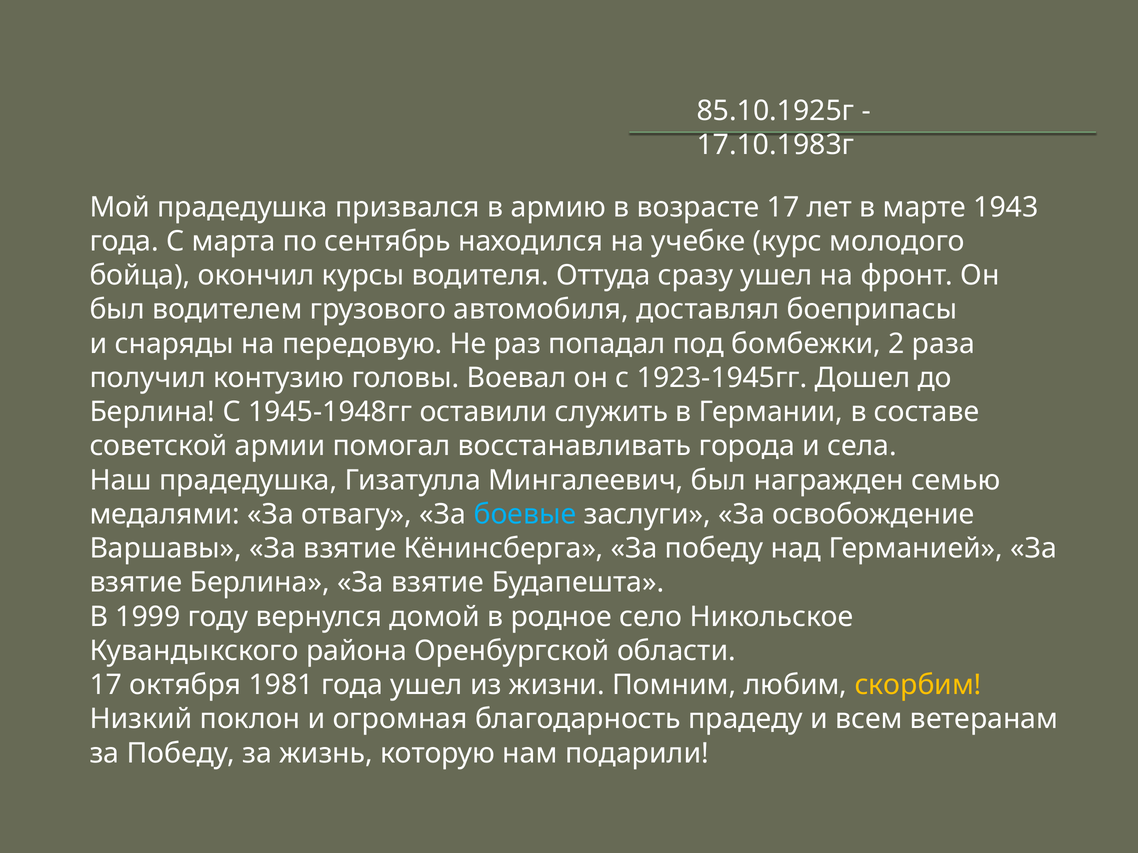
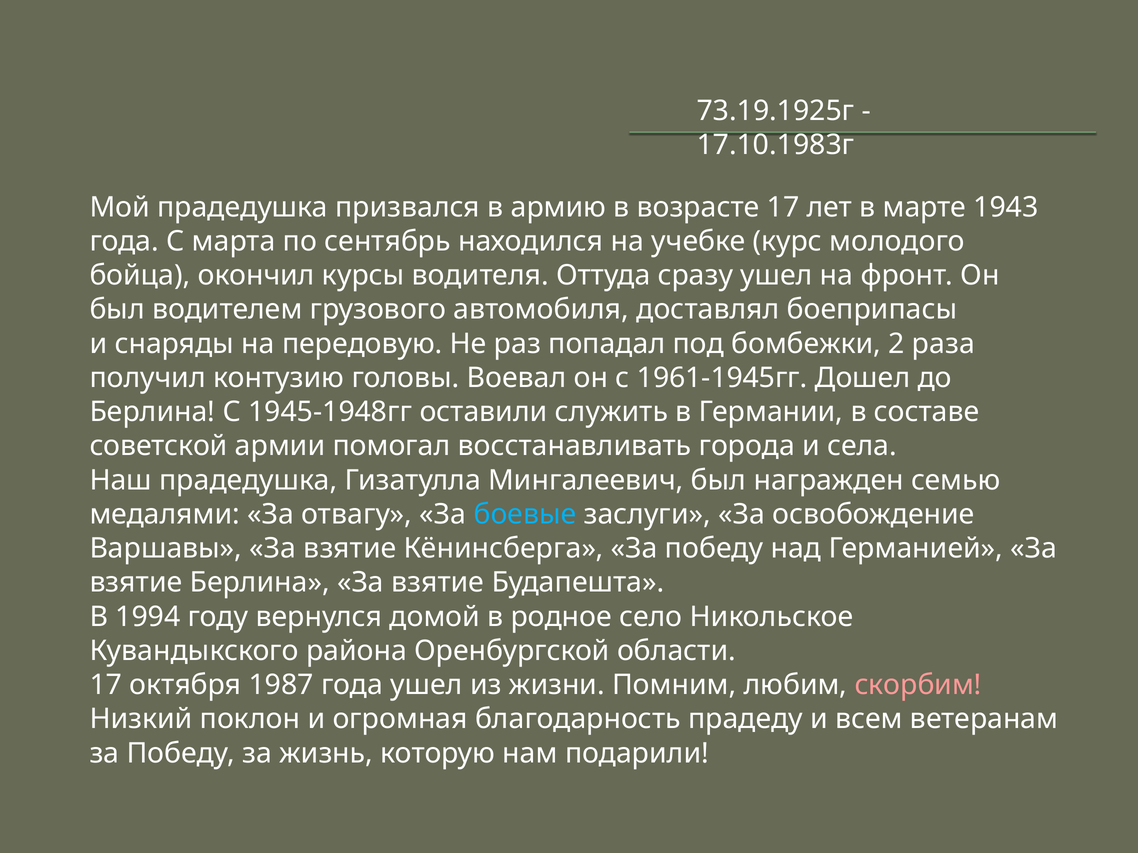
85.10.1925г: 85.10.1925г -> 73.19.1925г
1923-1945гг: 1923-1945гг -> 1961-1945гг
1999: 1999 -> 1994
1981: 1981 -> 1987
скорбим colour: yellow -> pink
